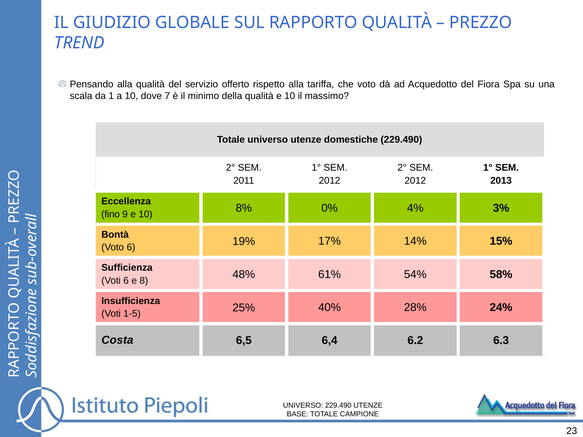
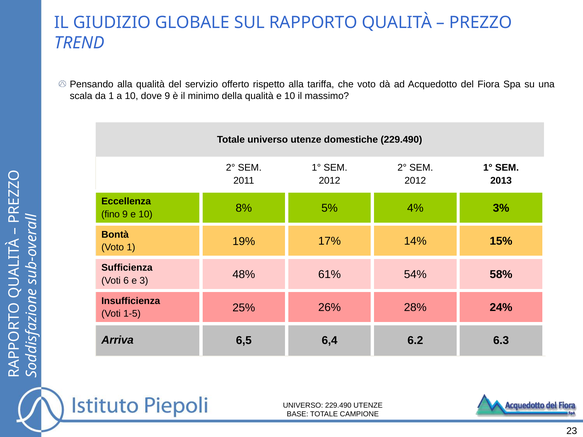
dove 7: 7 -> 9
0%: 0% -> 5%
Voto 6: 6 -> 1
8: 8 -> 3
40%: 40% -> 26%
Costa: Costa -> Arriva
